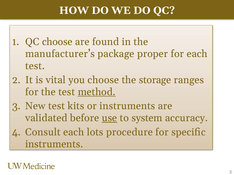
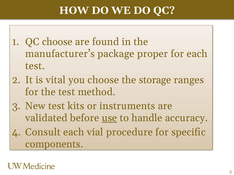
method underline: present -> none
system: system -> handle
lots: lots -> vial
instruments at (54, 144): instruments -> components
